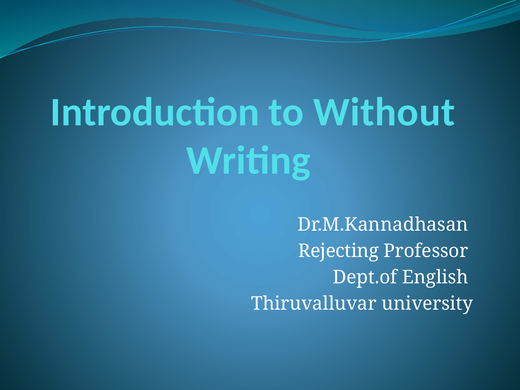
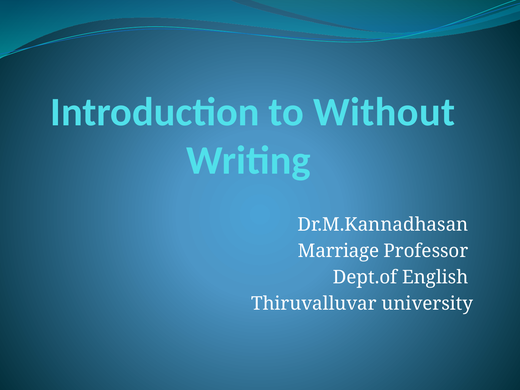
Rejecting: Rejecting -> Marriage
